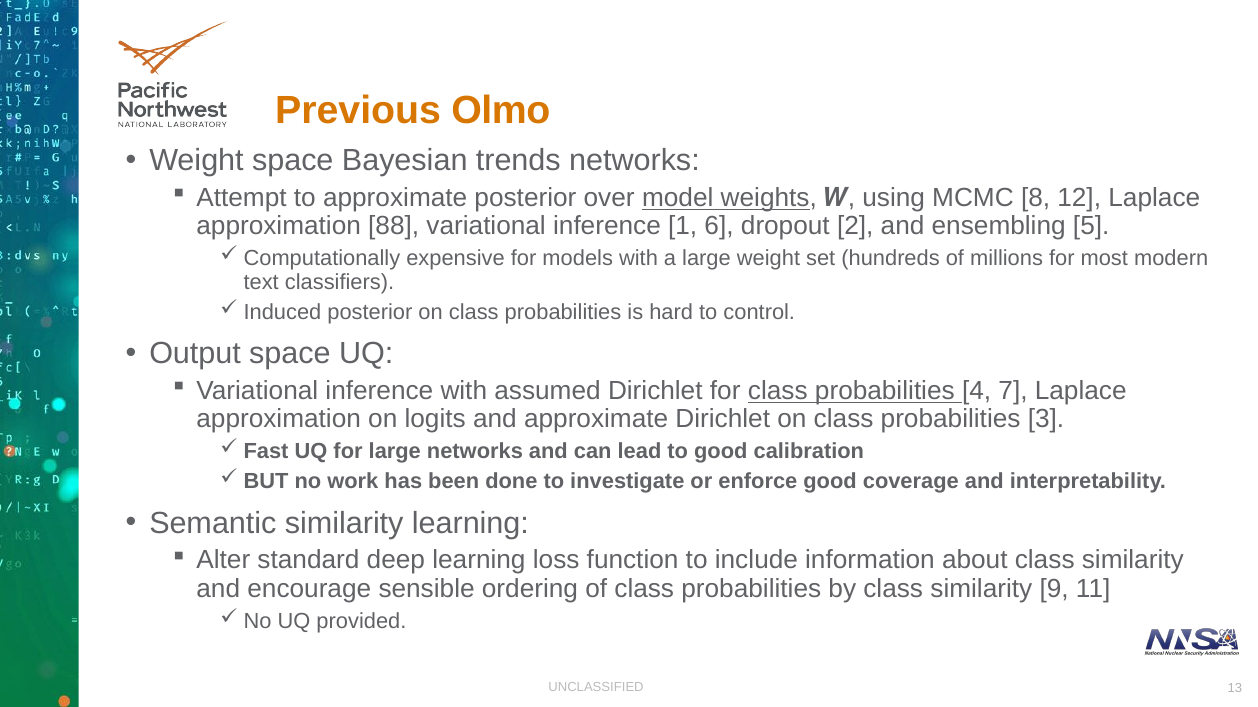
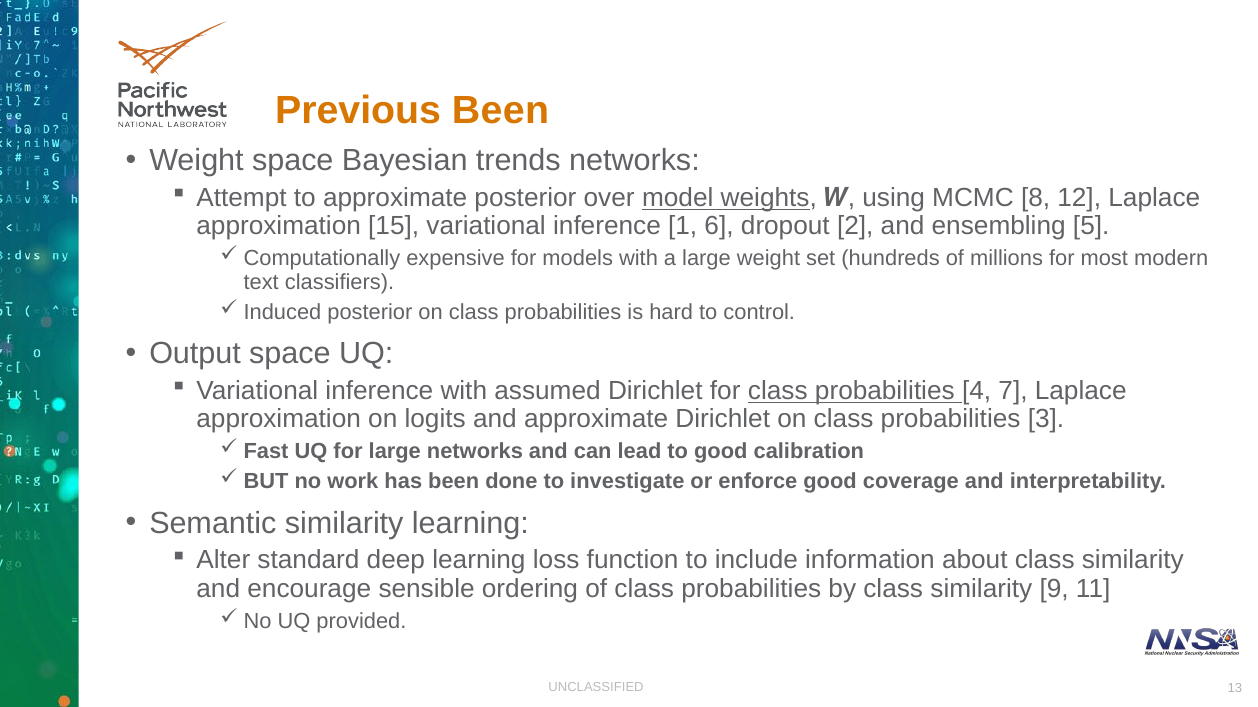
Previous Olmo: Olmo -> Been
88: 88 -> 15
